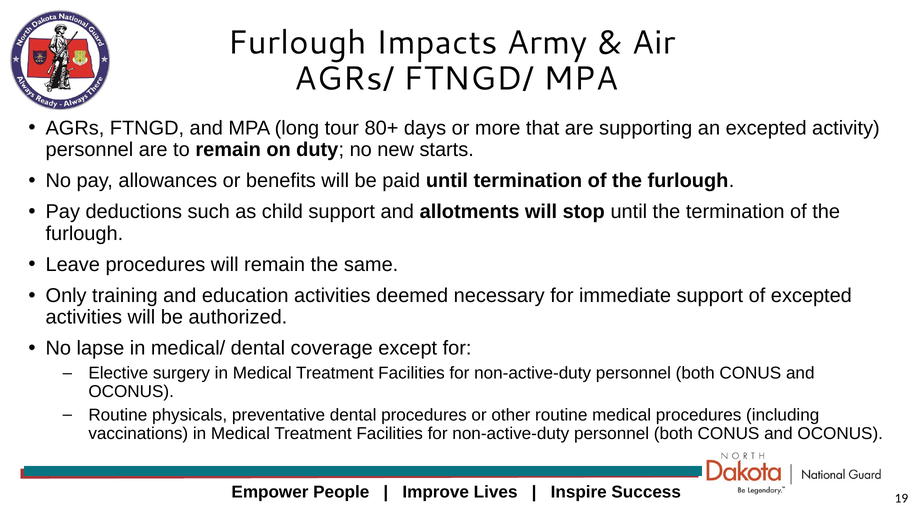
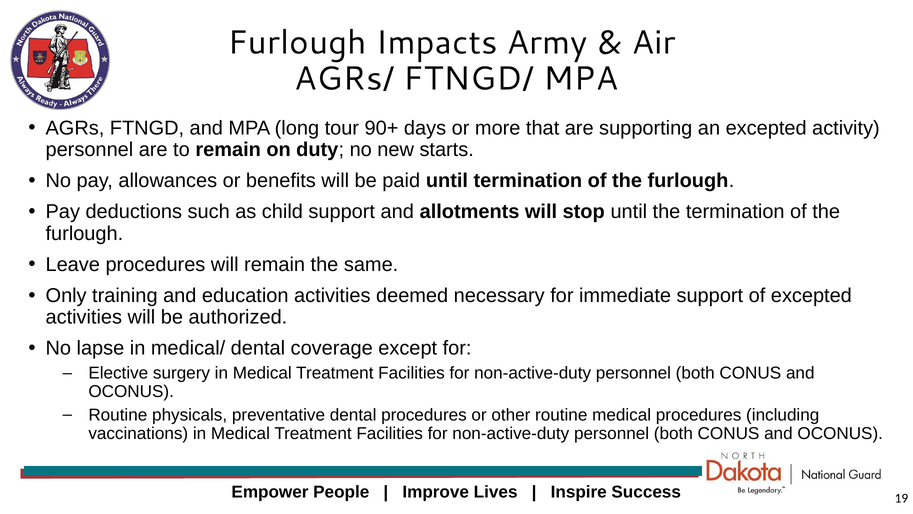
80+: 80+ -> 90+
